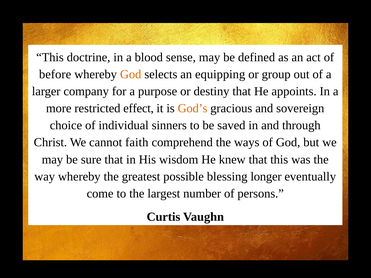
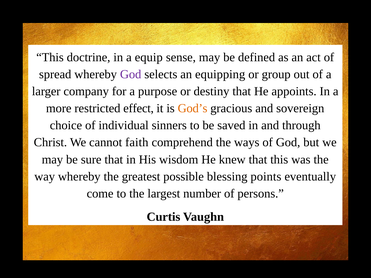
blood: blood -> equip
before: before -> spread
God at (131, 74) colour: orange -> purple
longer: longer -> points
